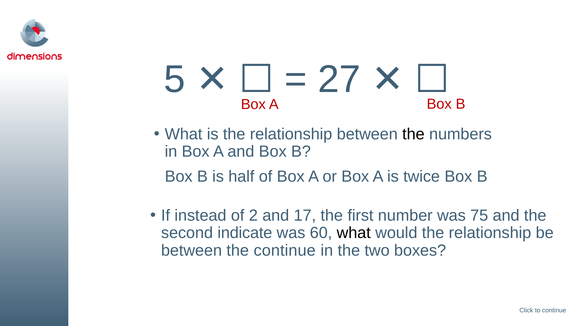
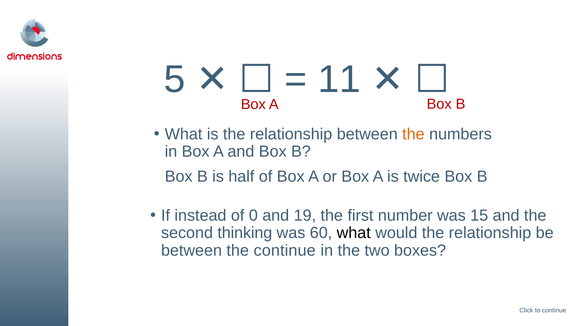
27: 27 -> 11
the at (413, 134) colour: black -> orange
2: 2 -> 0
17: 17 -> 19
75: 75 -> 15
indicate: indicate -> thinking
